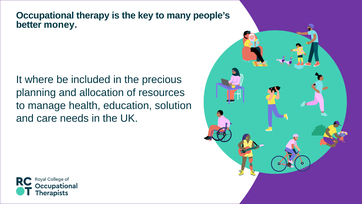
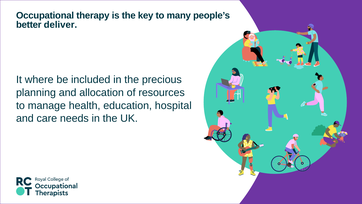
money: money -> deliver
solution: solution -> hospital
